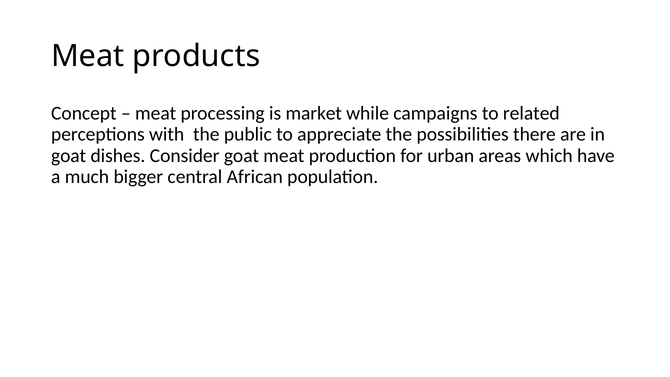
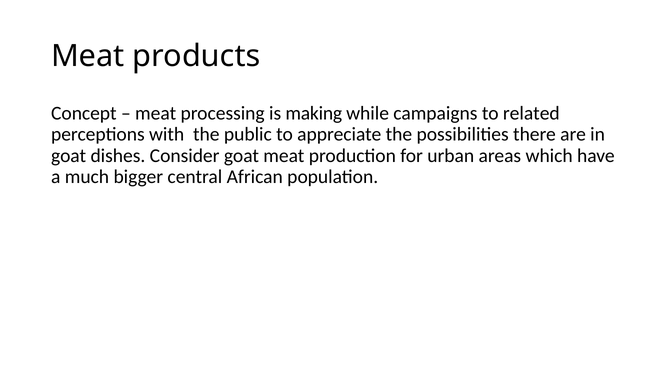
market: market -> making
